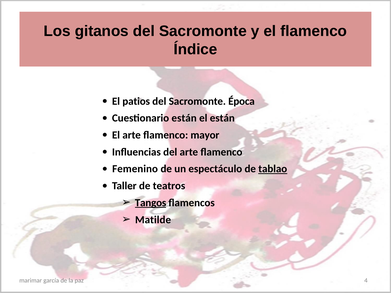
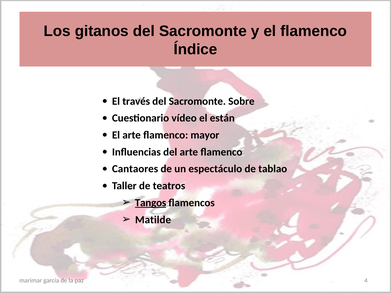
patios: patios -> través
Época: Época -> Sobre
Cuestionario están: están -> vídeo
Femenino: Femenino -> Cantaores
tablao underline: present -> none
